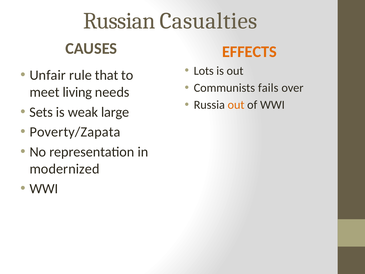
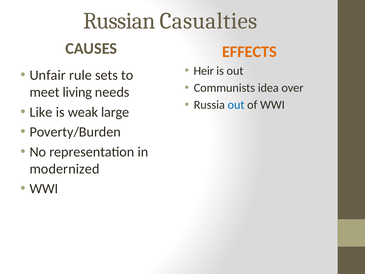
Lots: Lots -> Heir
that: that -> sets
fails: fails -> idea
out at (236, 105) colour: orange -> blue
Sets: Sets -> Like
Poverty/Zapata: Poverty/Zapata -> Poverty/Burden
